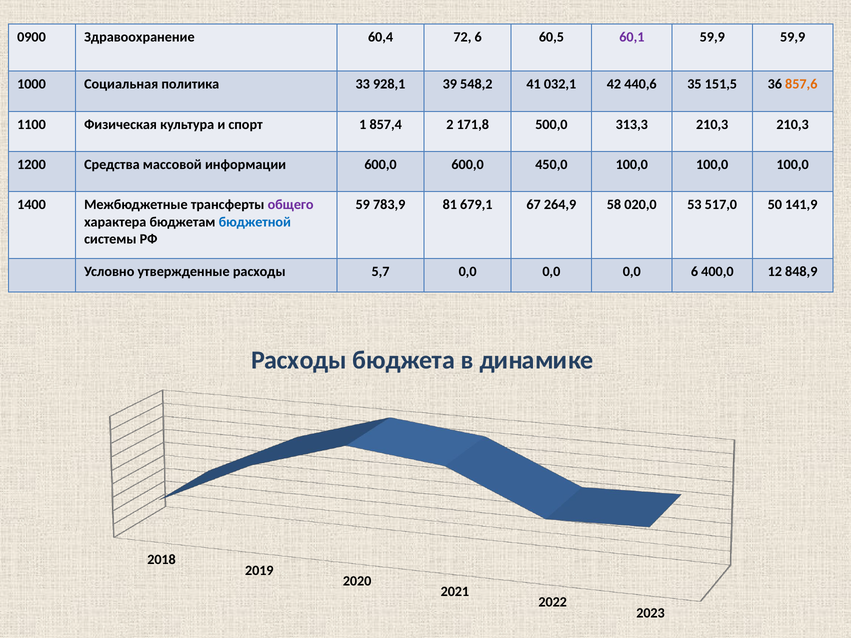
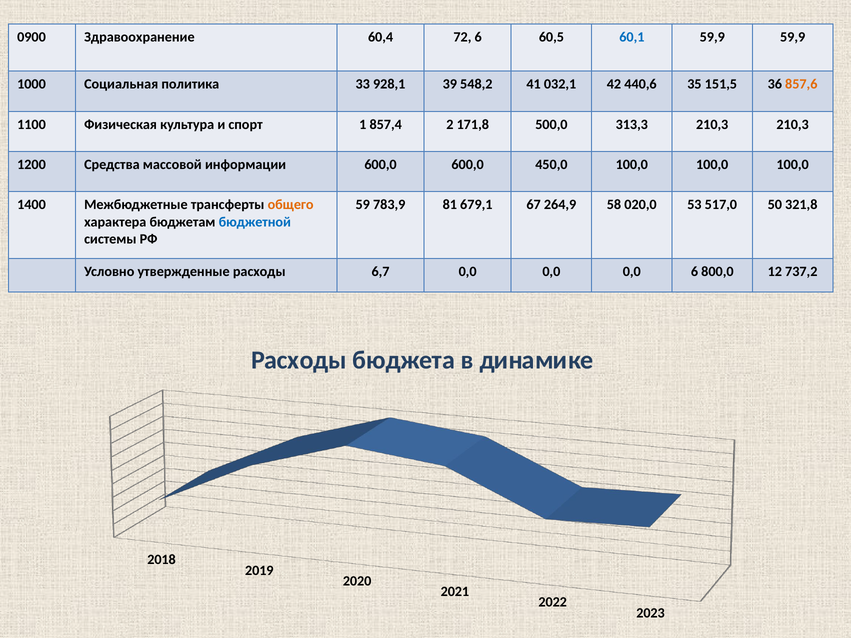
60,1 colour: purple -> blue
общего colour: purple -> orange
141,9: 141,9 -> 321,8
5,7: 5,7 -> 6,7
400,0: 400,0 -> 800,0
848,9: 848,9 -> 737,2
